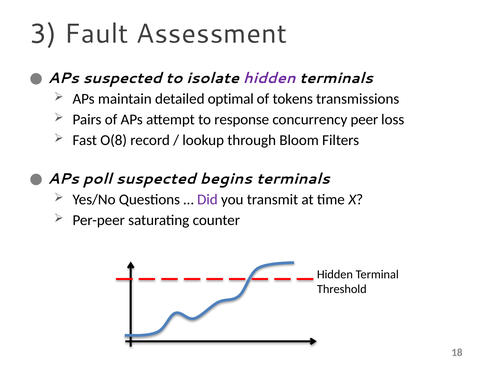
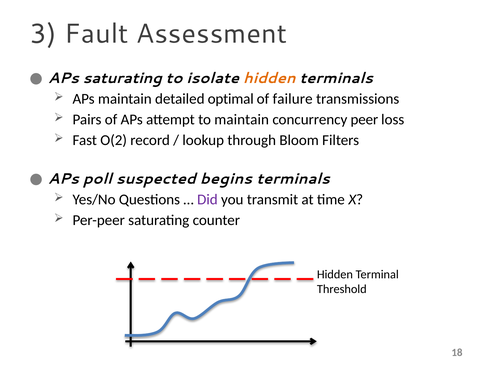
APs suspected: suspected -> saturating
hidden at (269, 78) colour: purple -> orange
tokens: tokens -> failure
to response: response -> maintain
O(8: O(8 -> O(2
